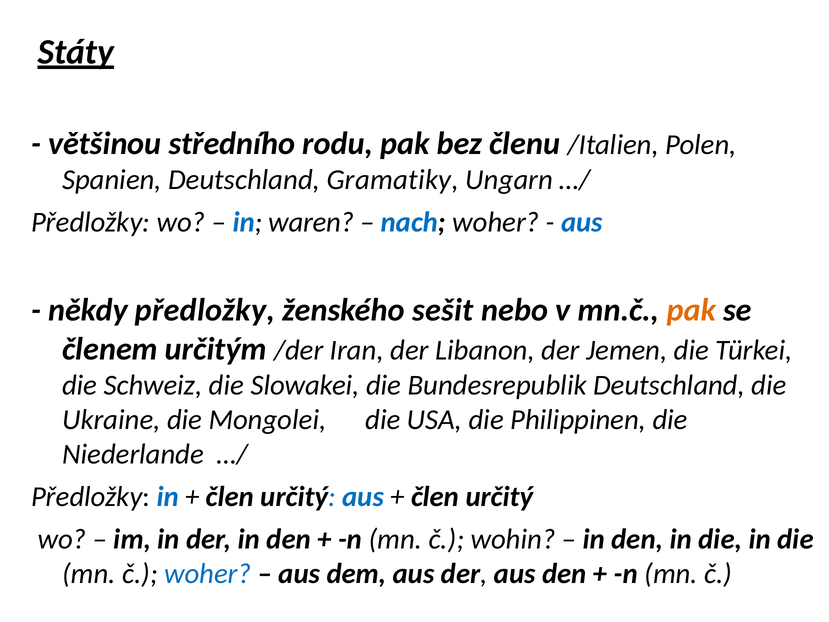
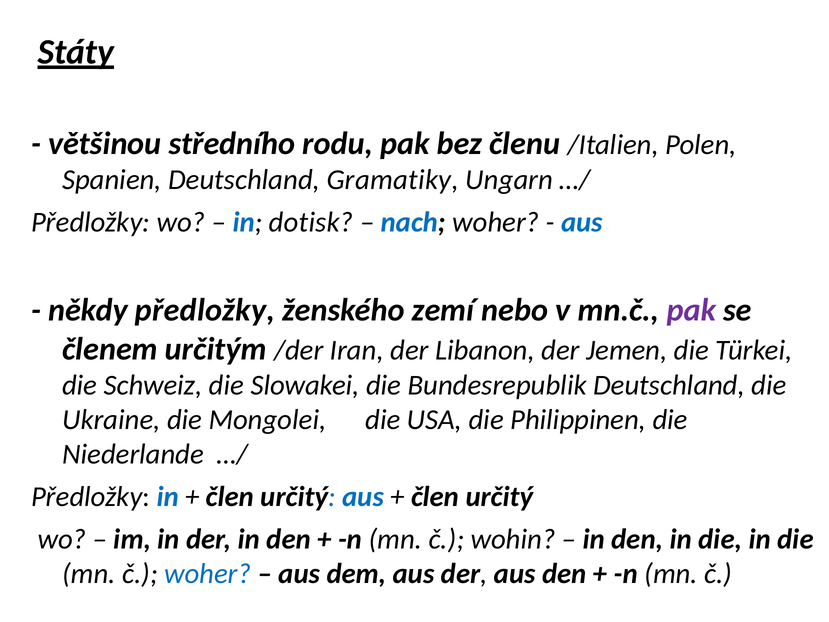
waren: waren -> dotisk
sešit: sešit -> zemí
pak at (691, 310) colour: orange -> purple
